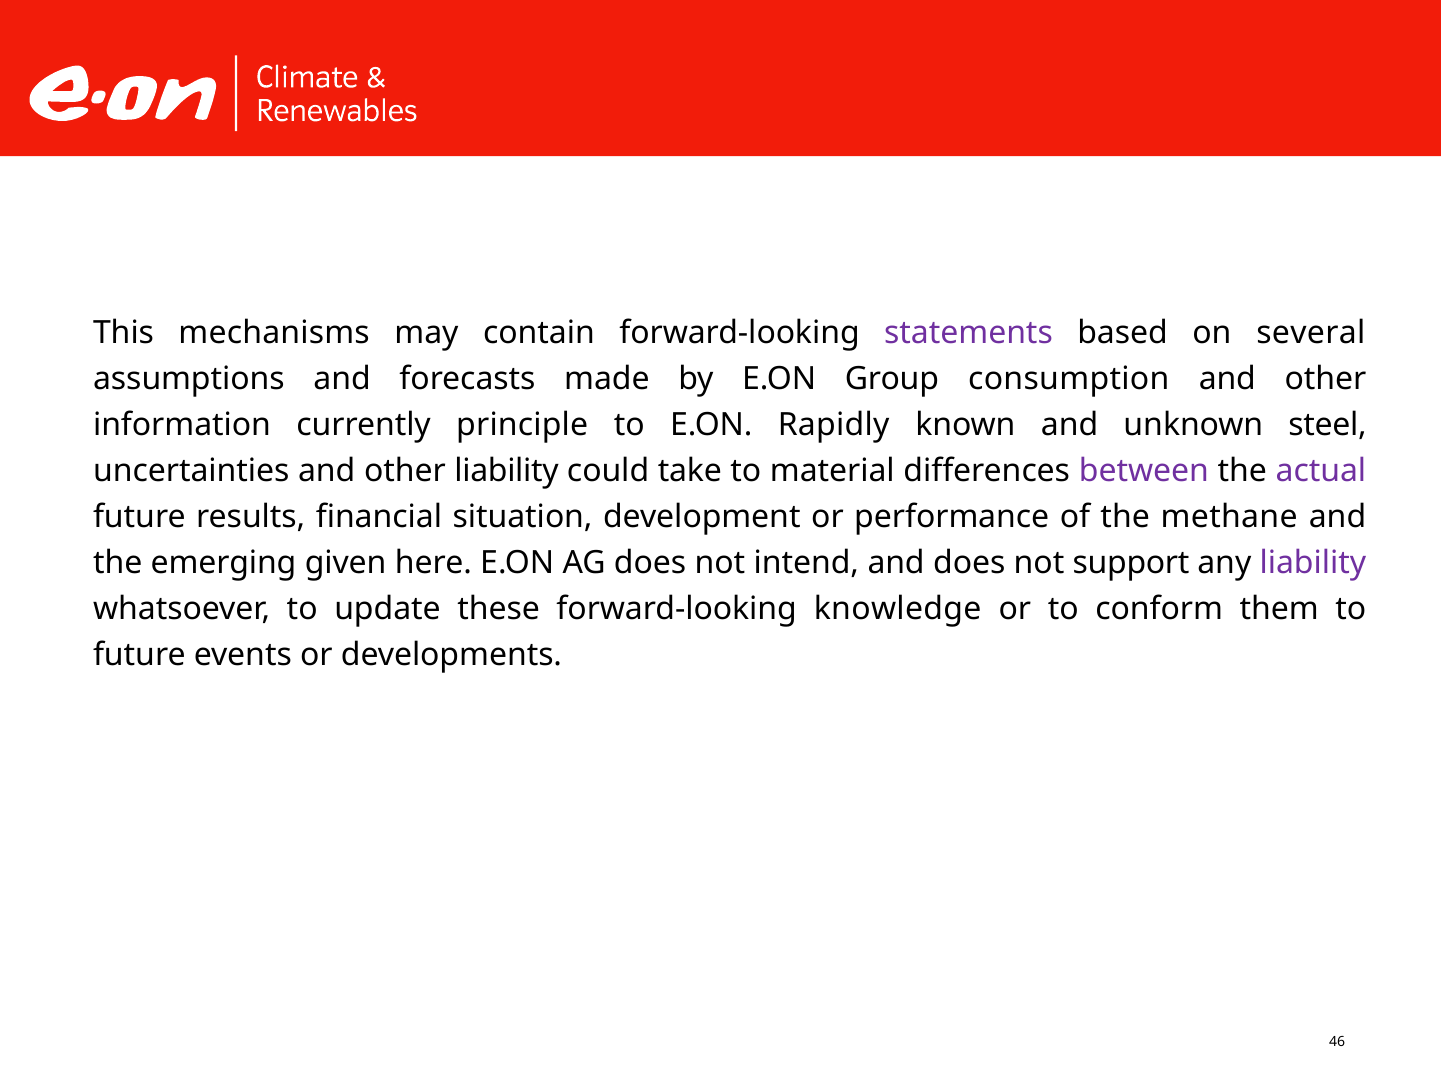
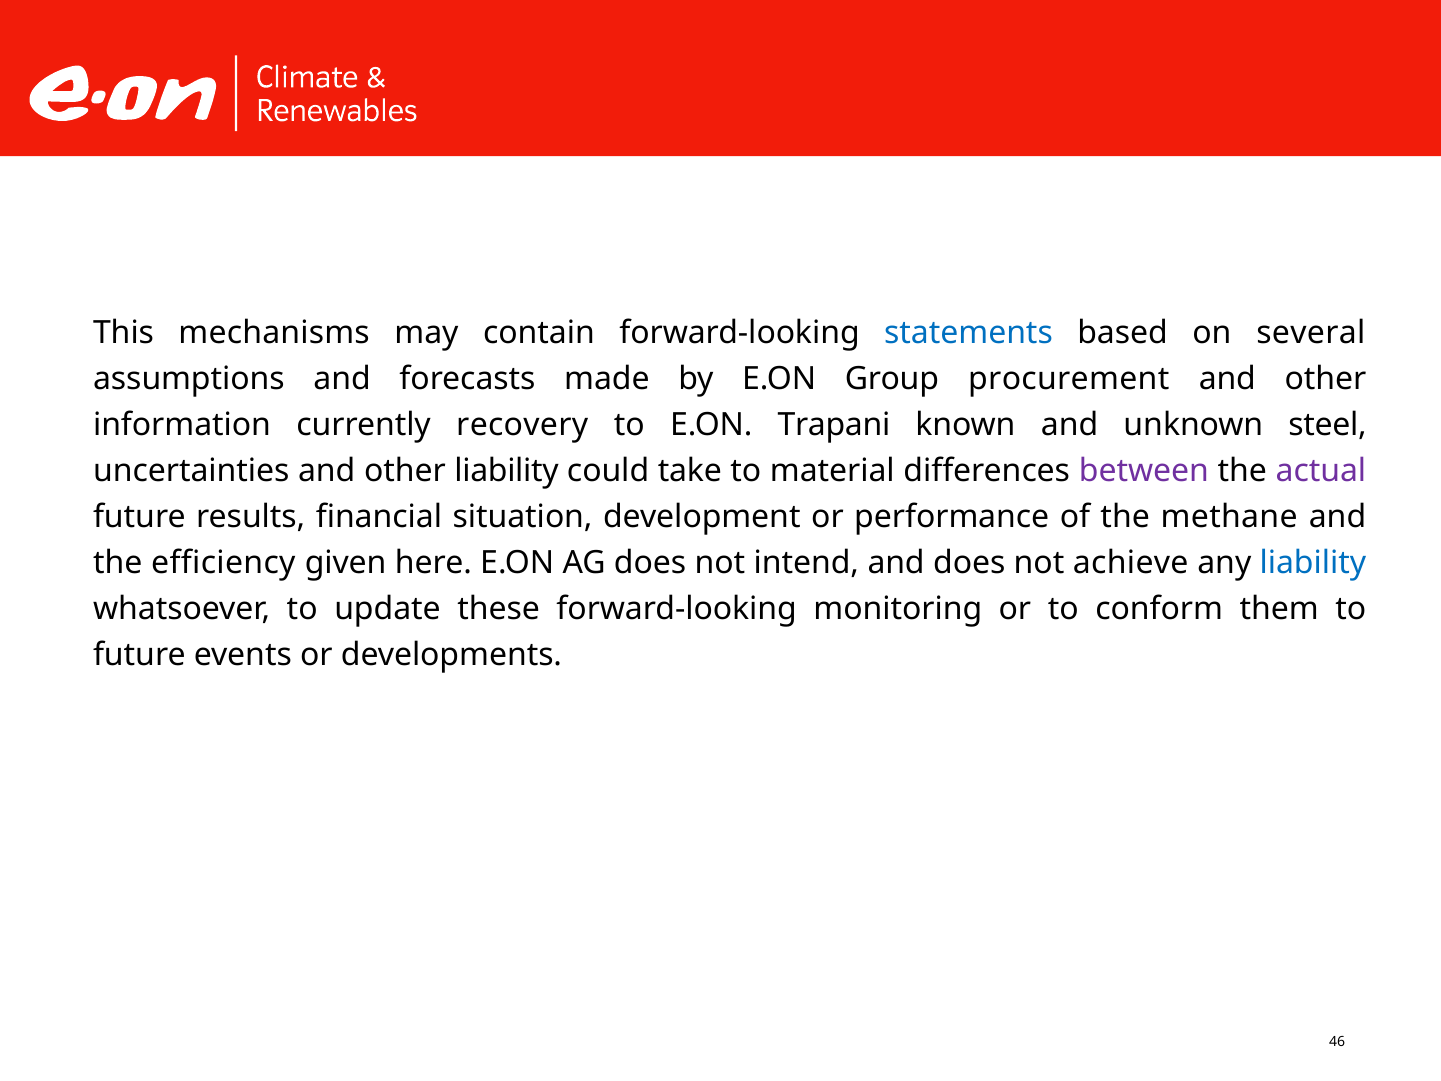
statements colour: purple -> blue
consumption: consumption -> procurement
principle: principle -> recovery
Rapidly: Rapidly -> Trapani
emerging: emerging -> efficiency
support: support -> achieve
liability at (1313, 563) colour: purple -> blue
knowledge: knowledge -> monitoring
